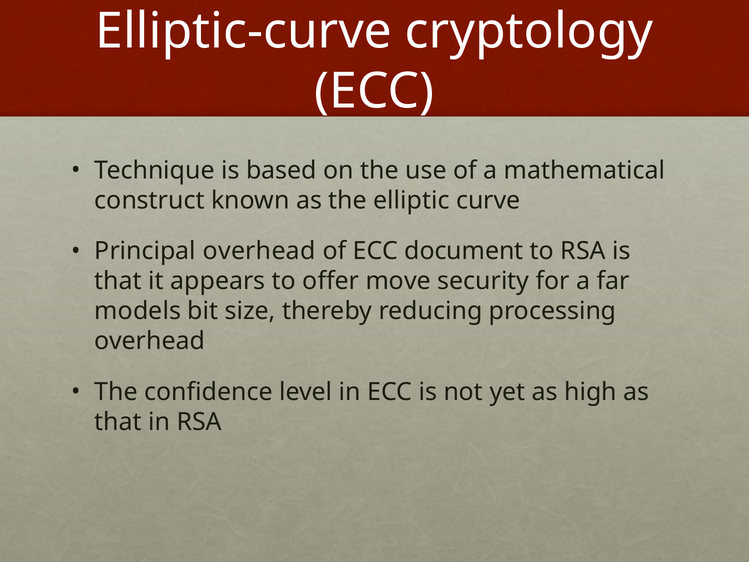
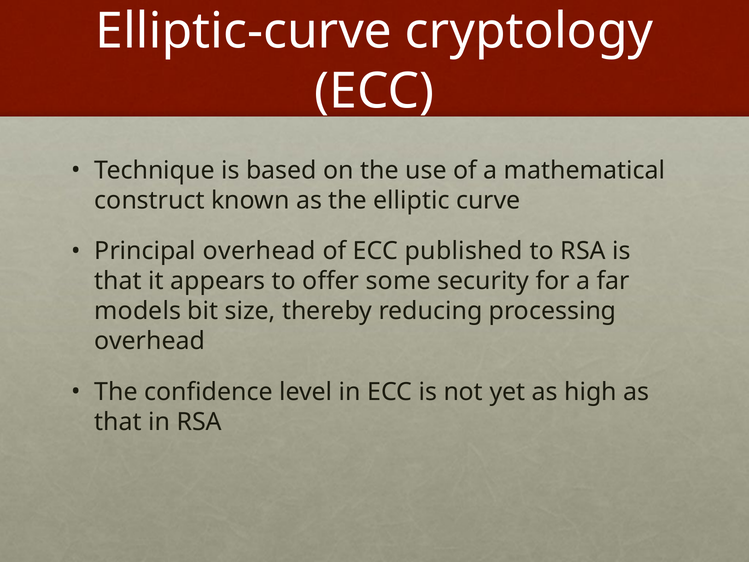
document: document -> published
move: move -> some
